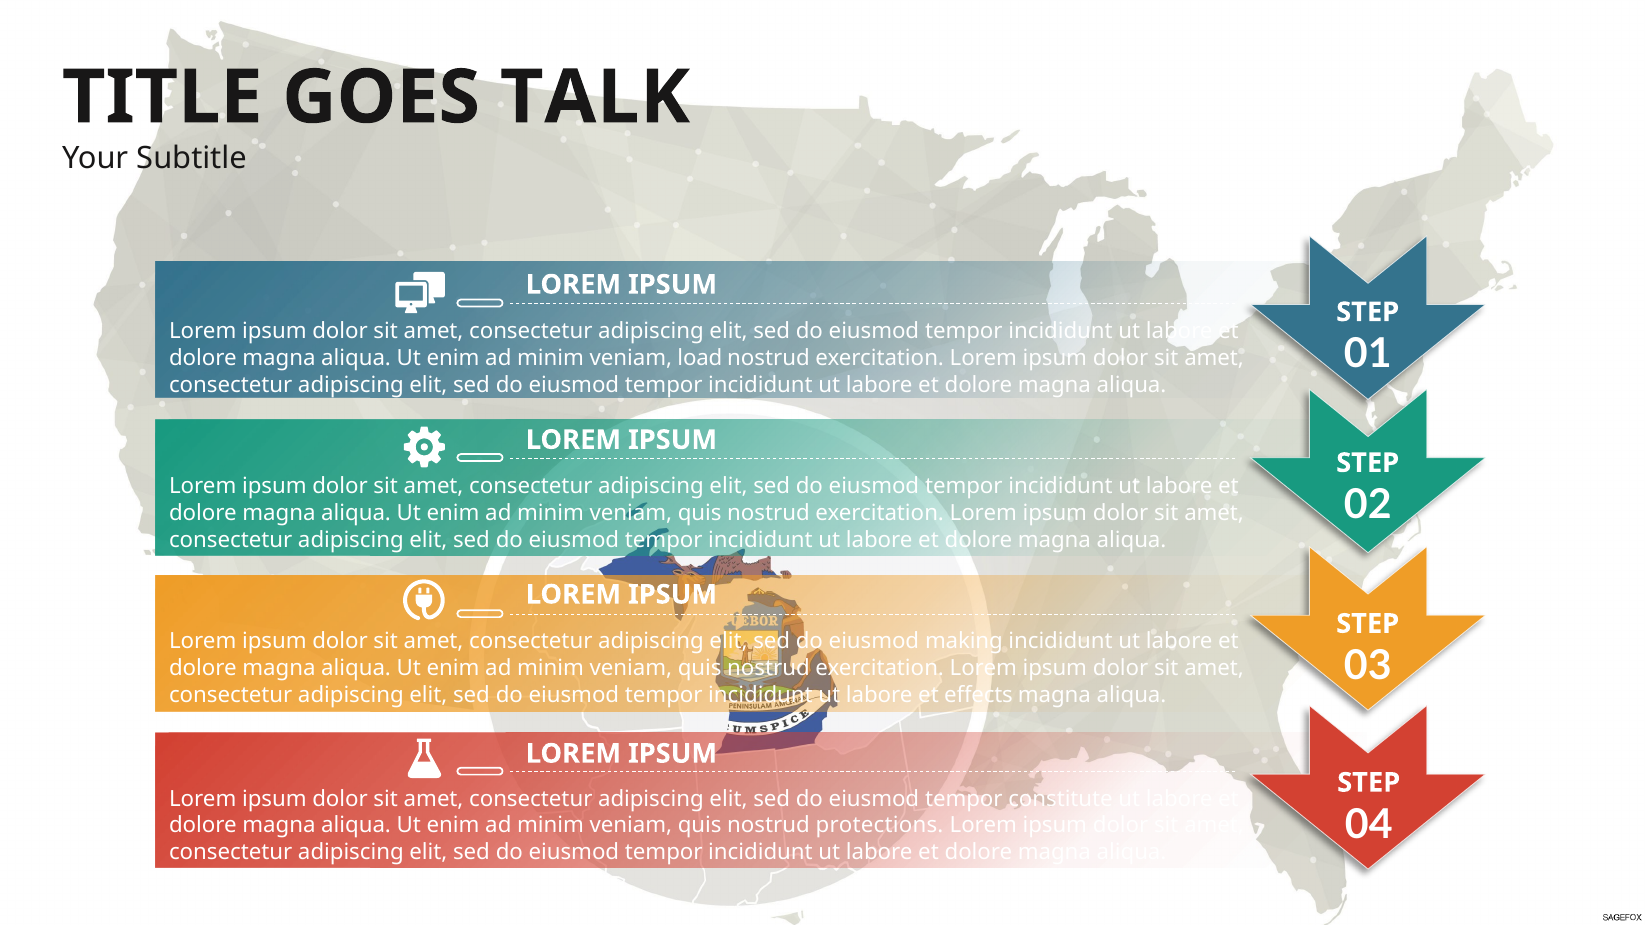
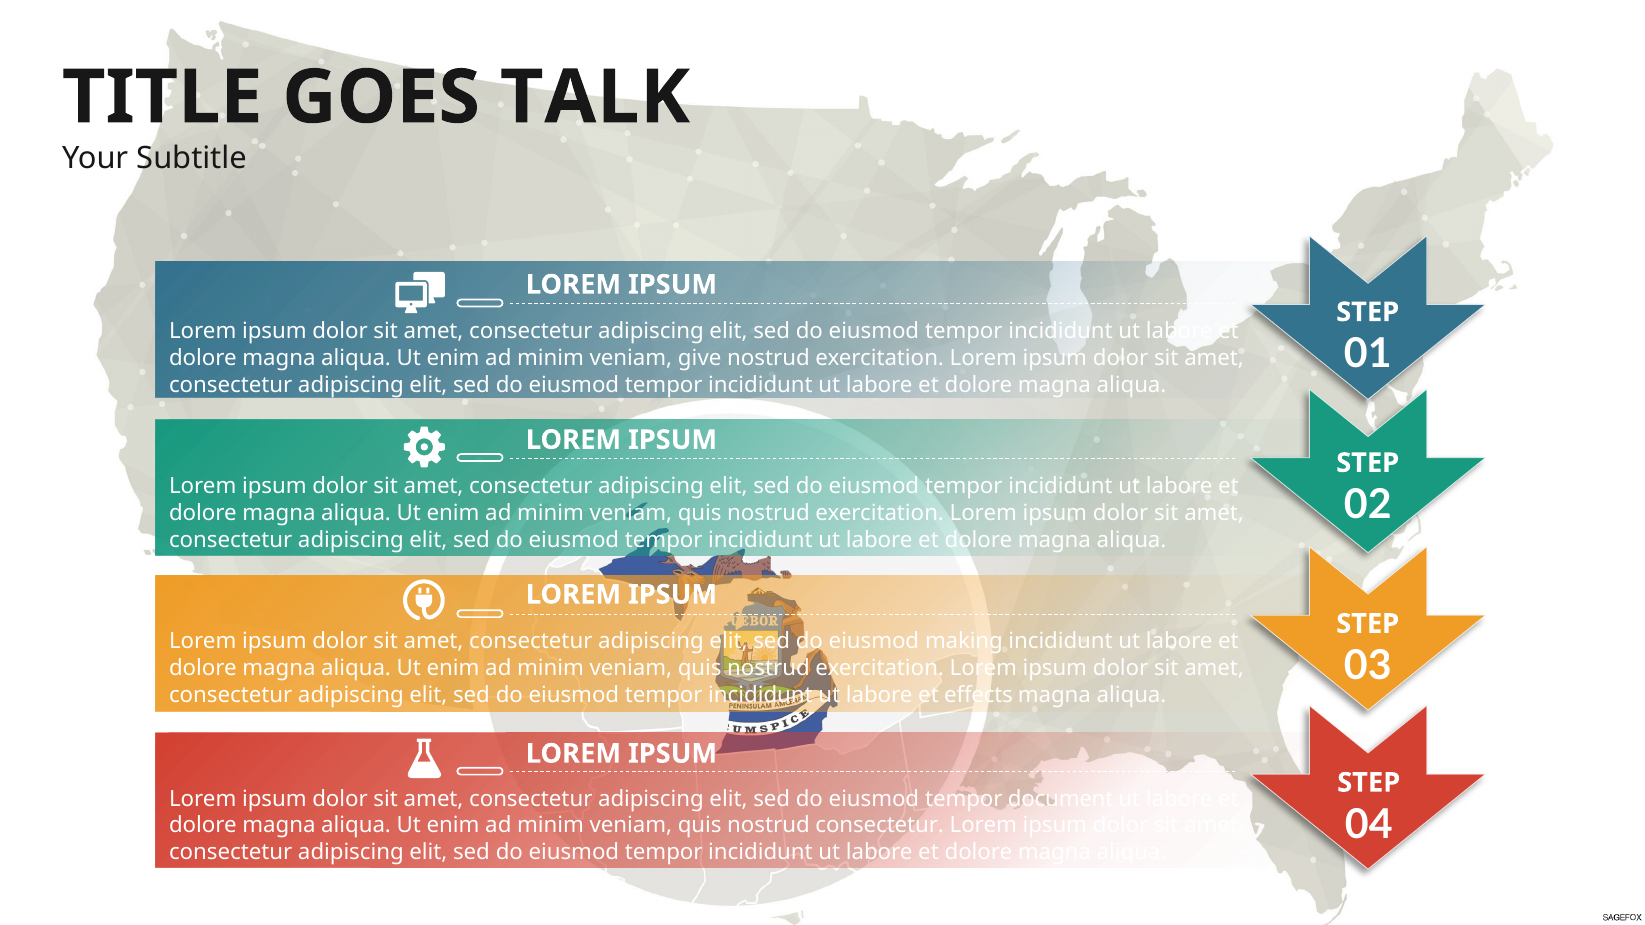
load: load -> give
constitute: constitute -> document
nostrud protections: protections -> consectetur
